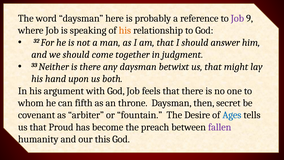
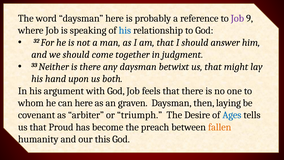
his at (125, 30) colour: orange -> blue
can fifth: fifth -> here
throne: throne -> graven
then secret: secret -> laying
fountain: fountain -> triumph
fallen colour: purple -> orange
